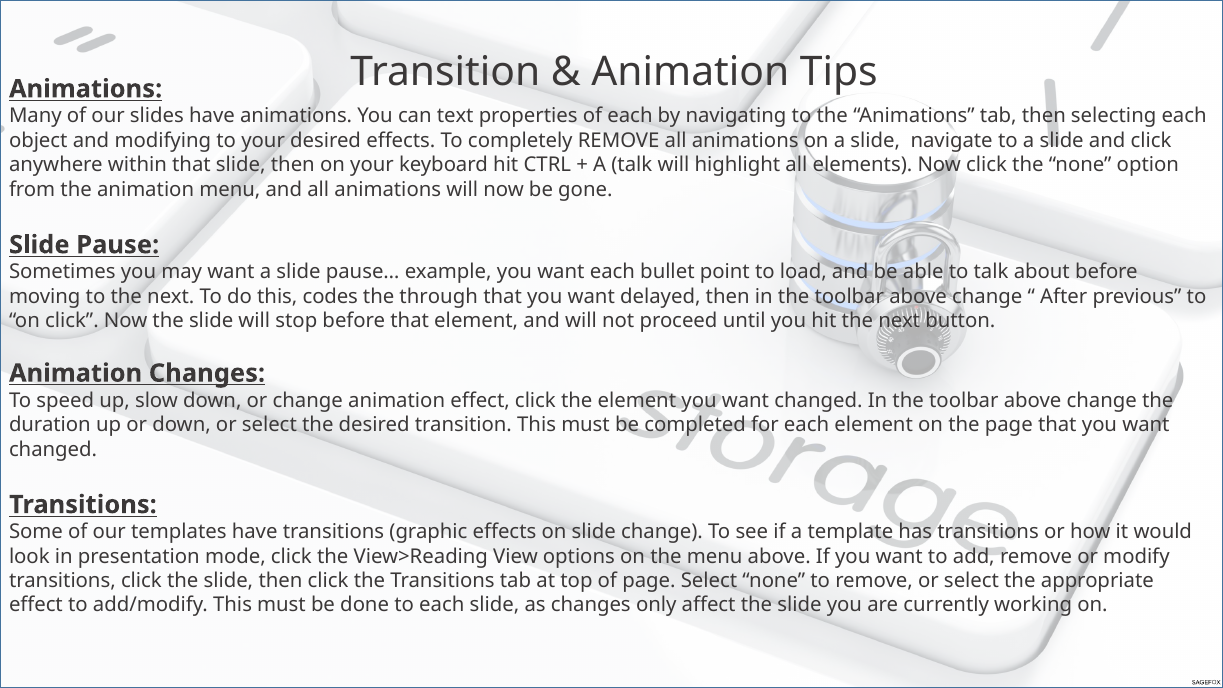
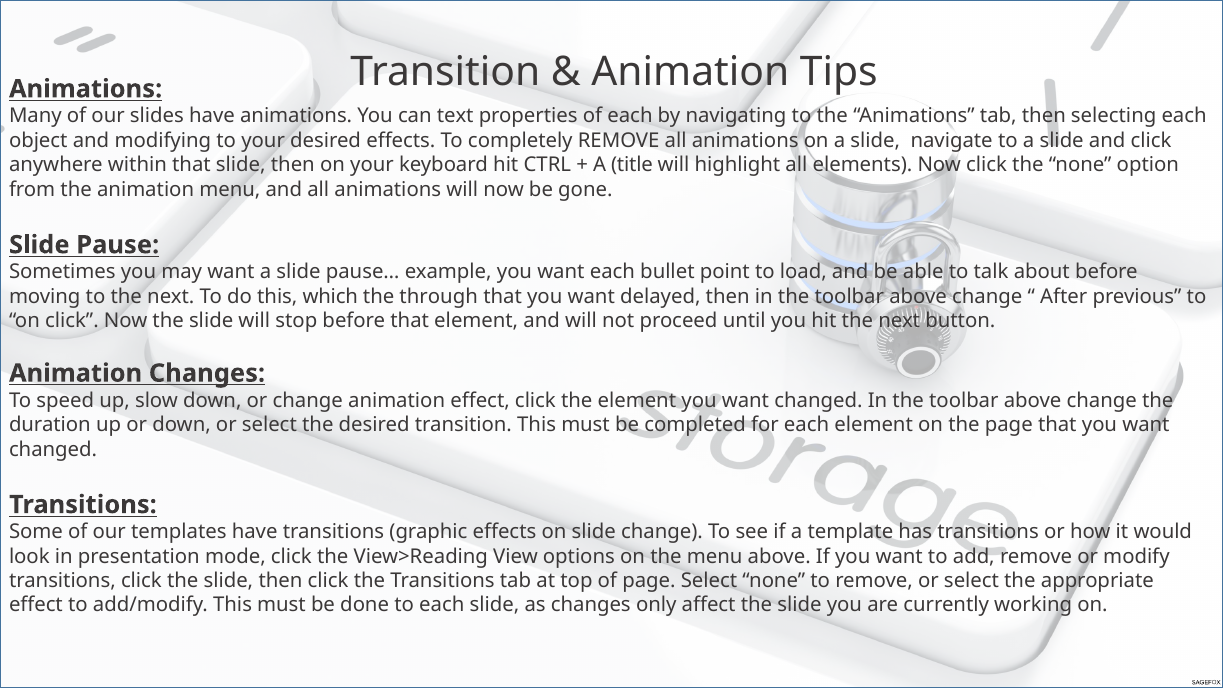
A talk: talk -> title
codes: codes -> which
